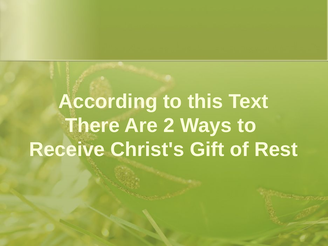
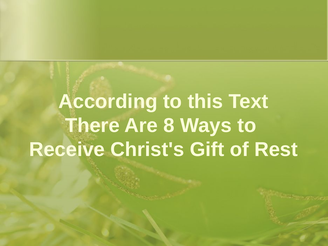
2: 2 -> 8
